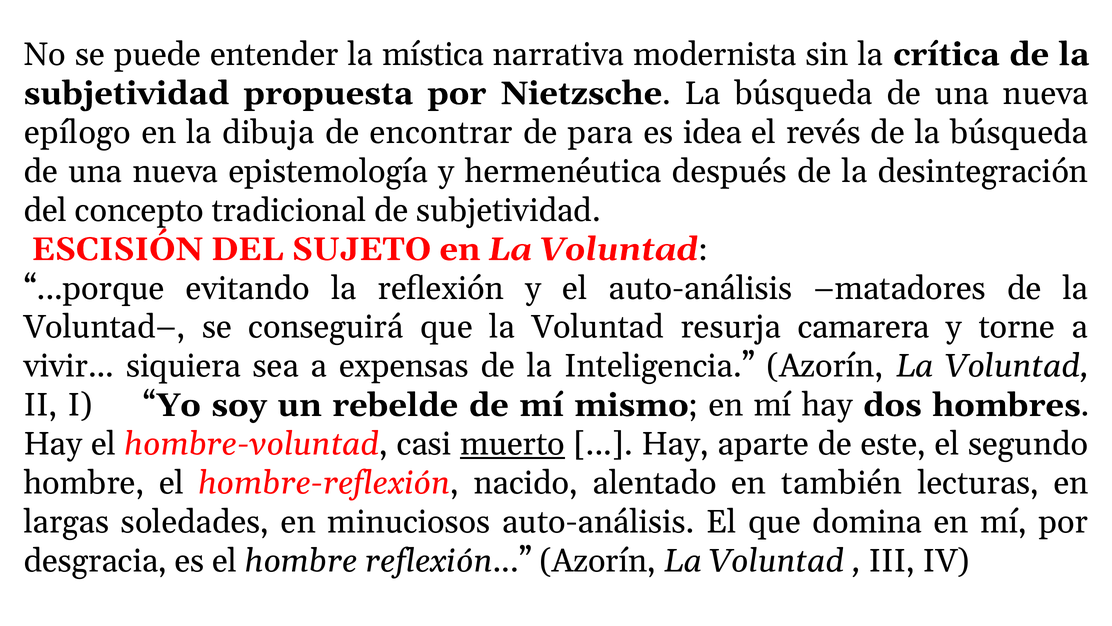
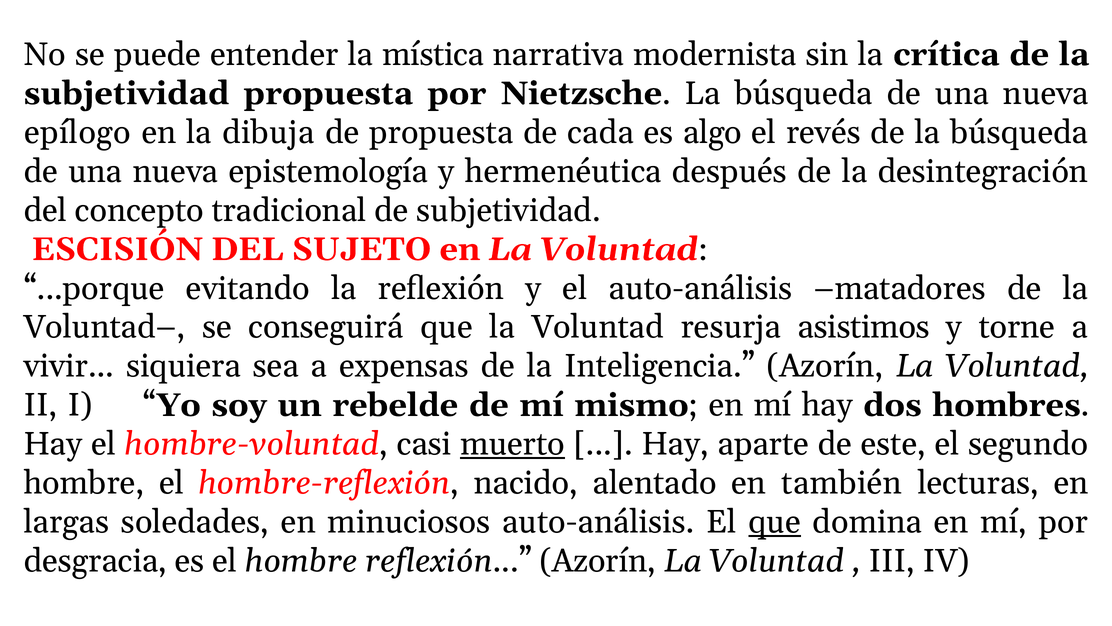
de encontrar: encontrar -> propuesta
para: para -> cada
idea: idea -> algo
camarera: camarera -> asistimos
que at (775, 522) underline: none -> present
